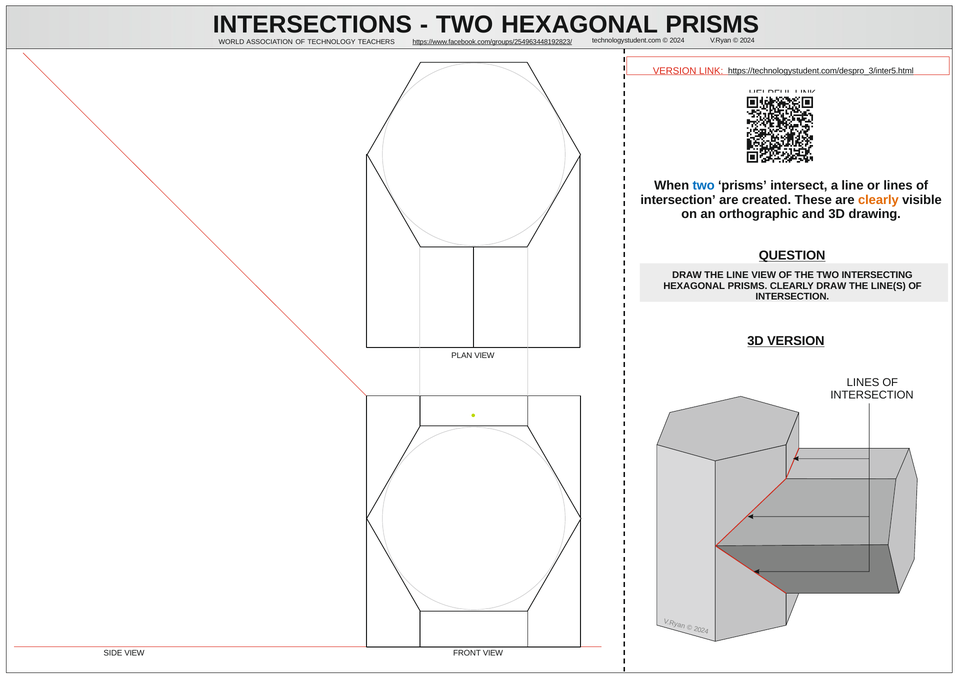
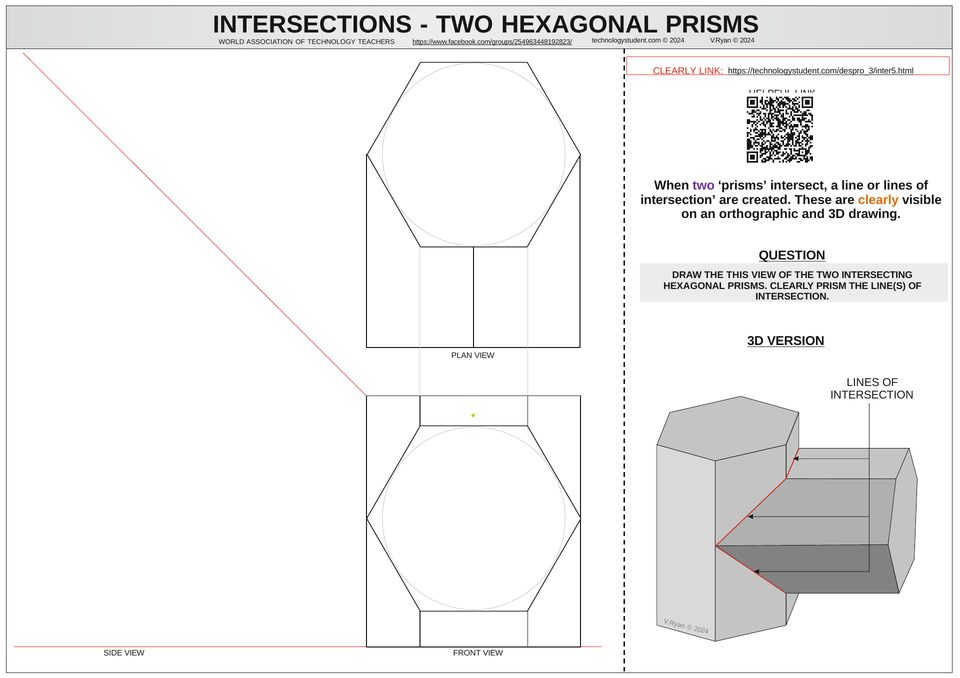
VERSION at (675, 71): VERSION -> CLEARLY
two at (704, 186) colour: blue -> purple
THE LINE: LINE -> THIS
CLEARLY DRAW: DRAW -> PRISM
